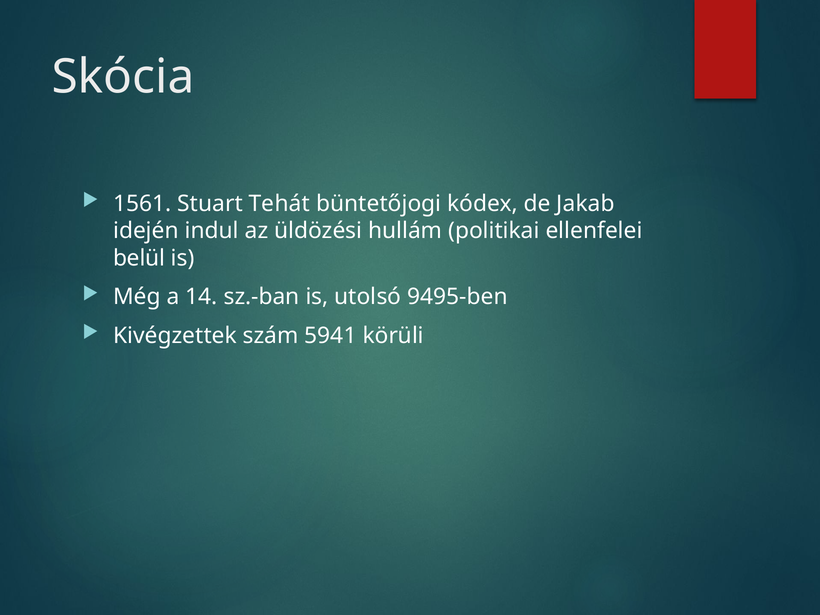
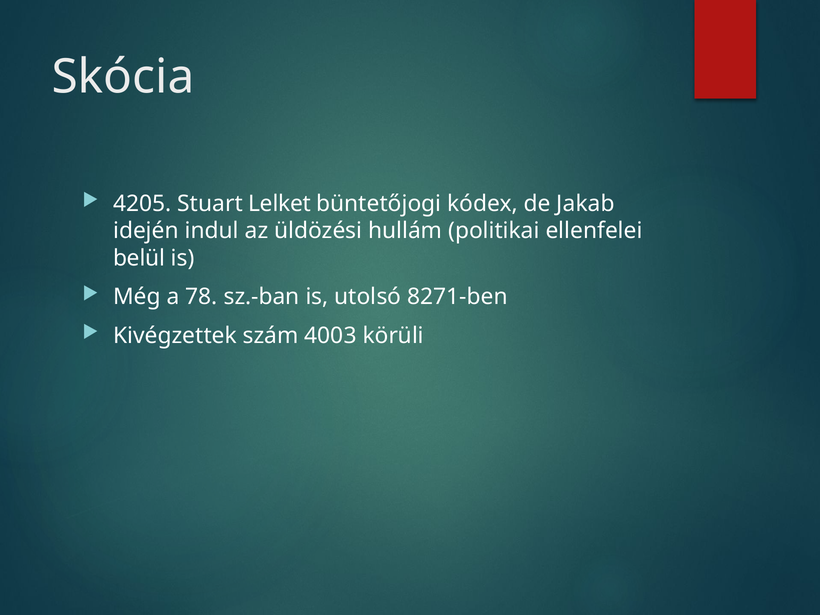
1561: 1561 -> 4205
Tehát: Tehát -> Lelket
14: 14 -> 78
9495-ben: 9495-ben -> 8271-ben
5941: 5941 -> 4003
